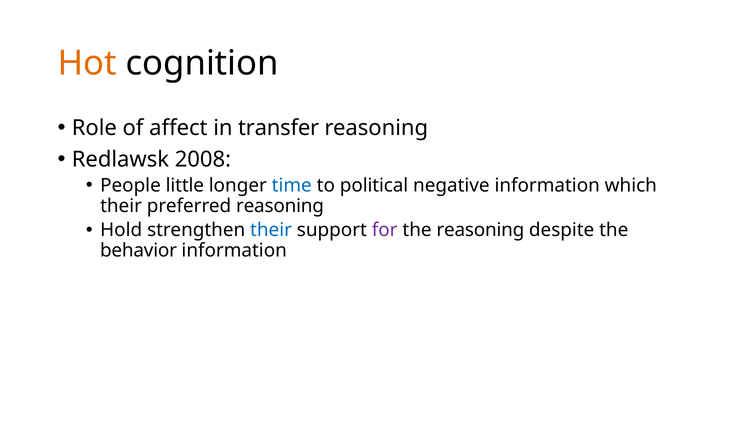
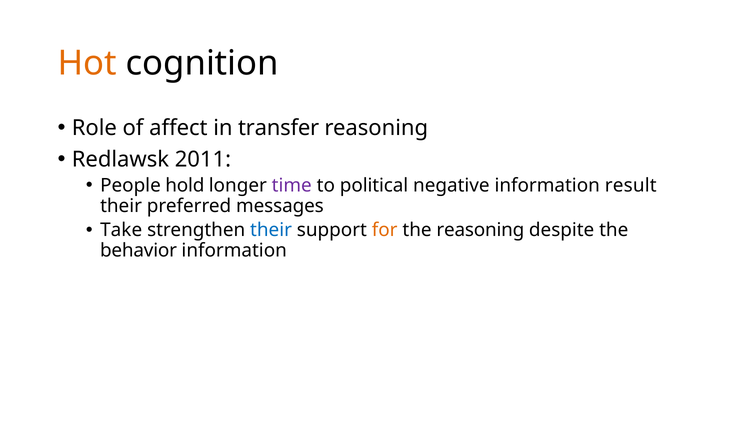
2008: 2008 -> 2011
little: little -> hold
time colour: blue -> purple
which: which -> result
preferred reasoning: reasoning -> messages
Hold: Hold -> Take
for colour: purple -> orange
